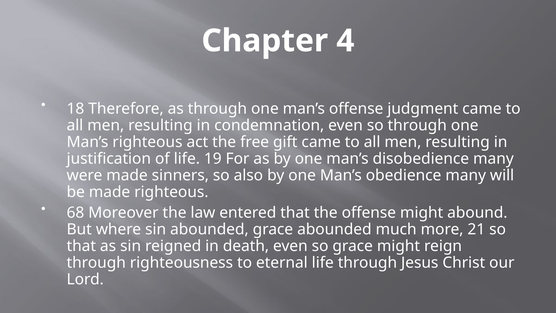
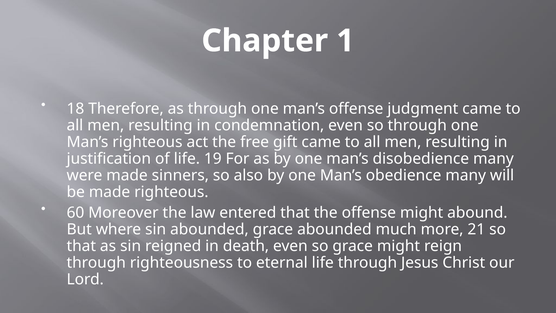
4: 4 -> 1
68: 68 -> 60
